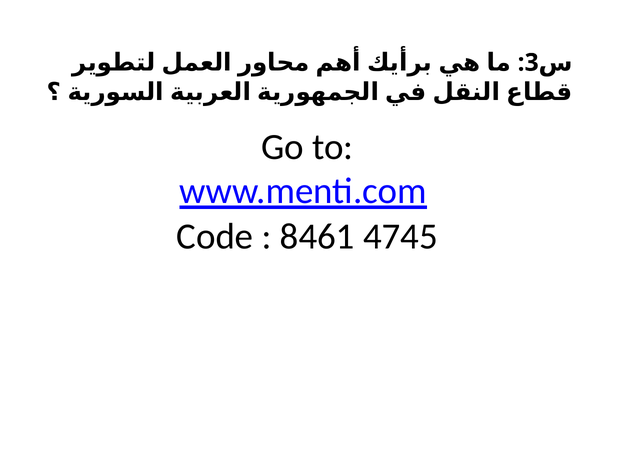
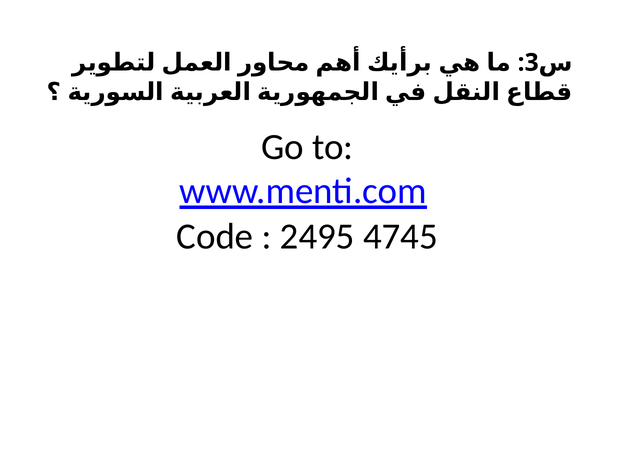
8461: 8461 -> 2495
